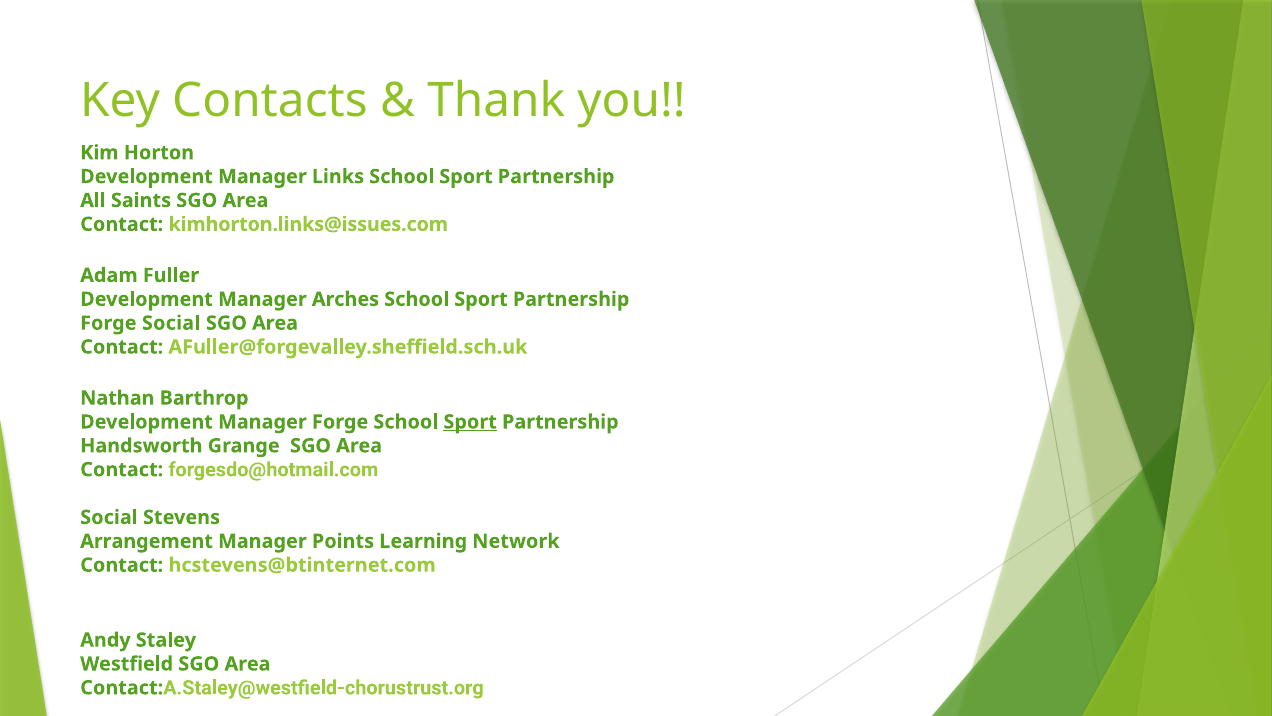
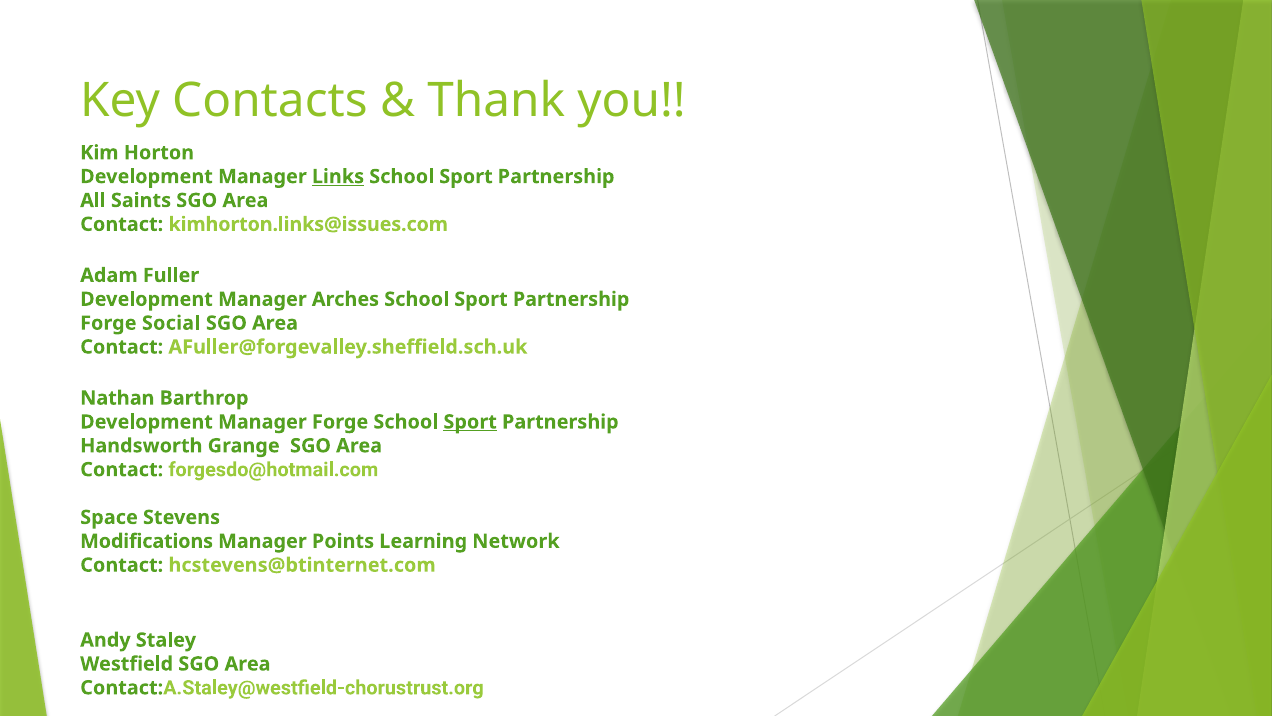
Links underline: none -> present
Social at (109, 517): Social -> Space
Arrangement: Arrangement -> Modifications
